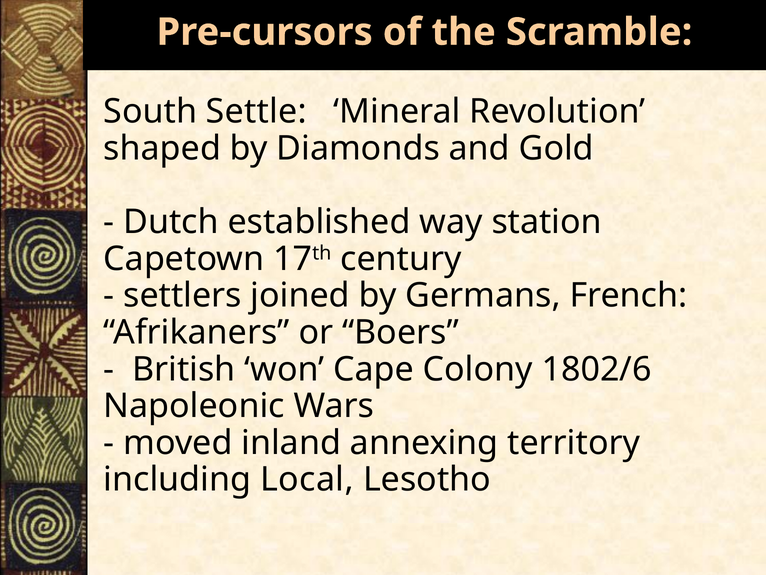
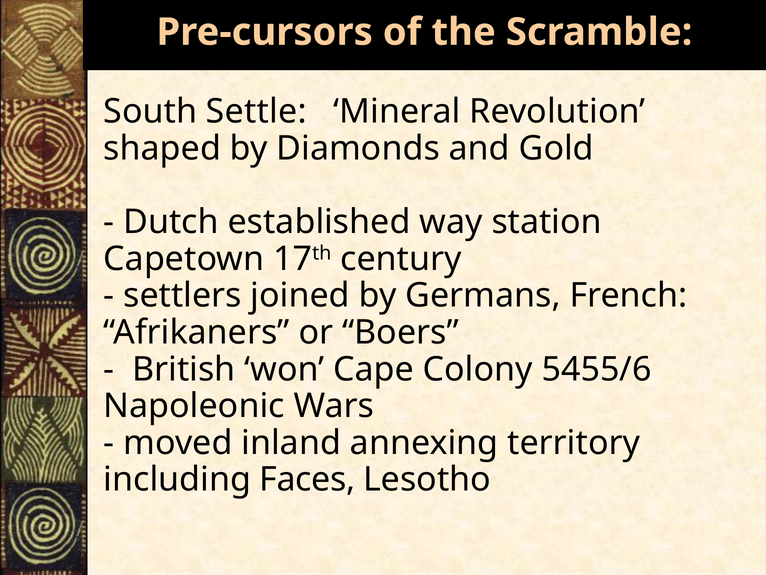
1802/6: 1802/6 -> 5455/6
Local: Local -> Faces
